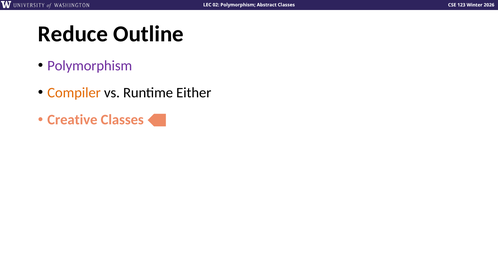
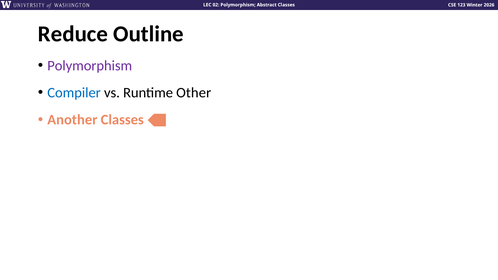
Compiler colour: orange -> blue
Either: Either -> Other
Creative: Creative -> Another
